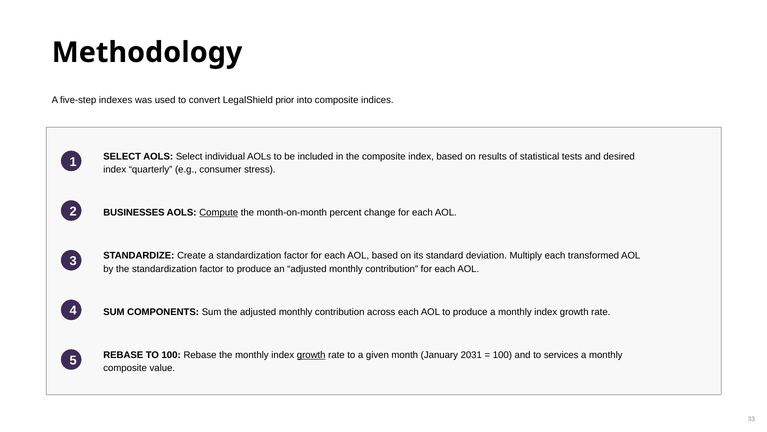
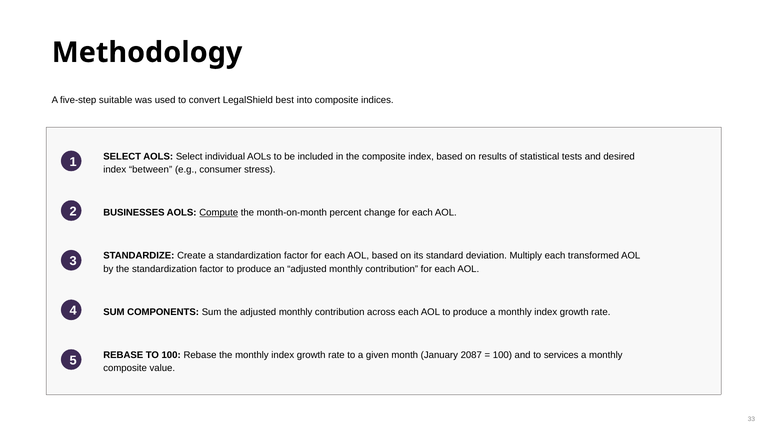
indexes: indexes -> suitable
prior: prior -> best
quarterly: quarterly -> between
growth at (311, 355) underline: present -> none
2031: 2031 -> 2087
